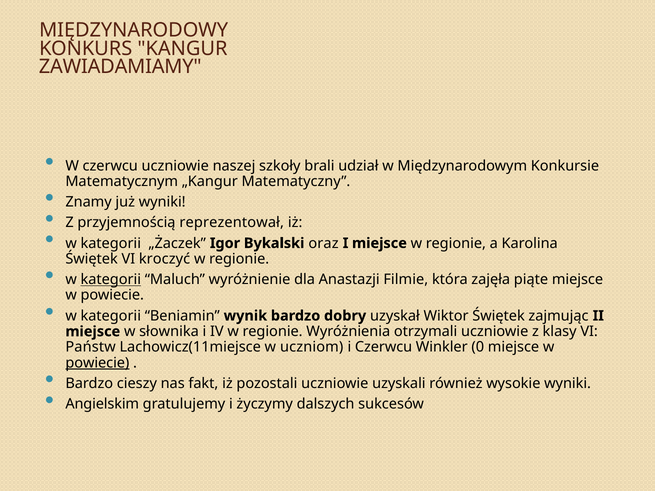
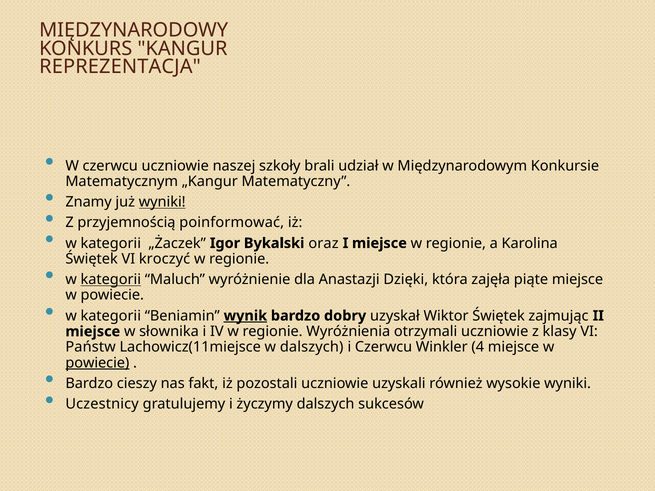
ZAWIADAMIAMY: ZAWIADAMIAMY -> REPREZENTACJA
wyniki at (162, 202) underline: none -> present
reprezentował: reprezentował -> poinformować
Filmie: Filmie -> Dzięki
wynik underline: none -> present
w uczniom: uczniom -> dalszych
0: 0 -> 4
Angielskim: Angielskim -> Uczestnicy
